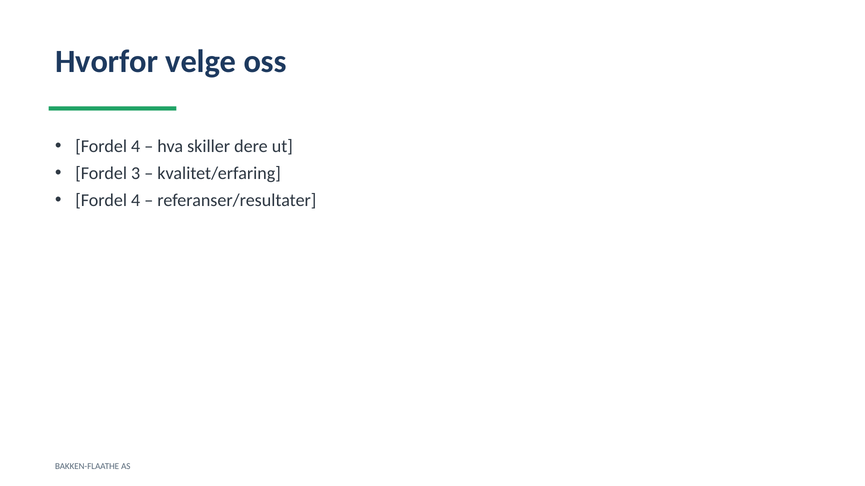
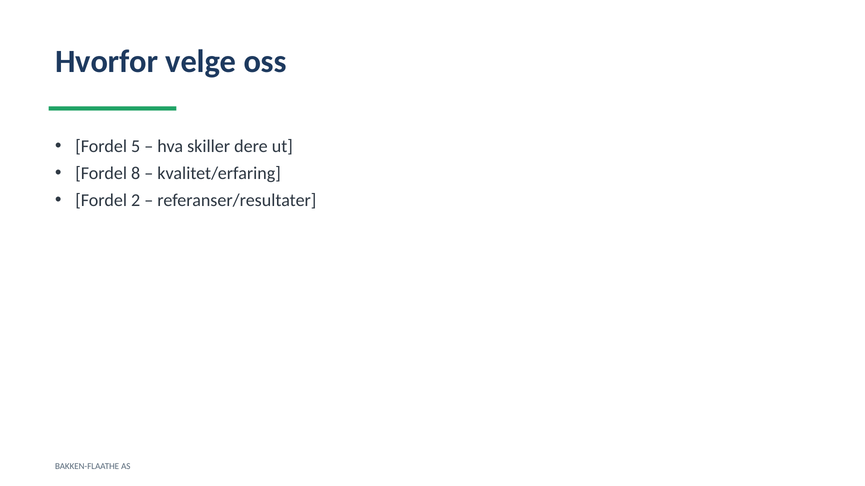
4 at (136, 147): 4 -> 5
3: 3 -> 8
4 at (136, 201): 4 -> 2
